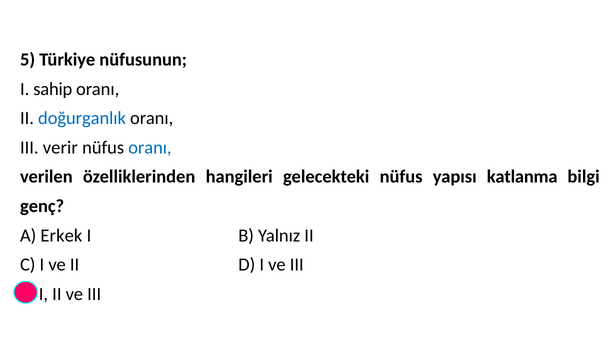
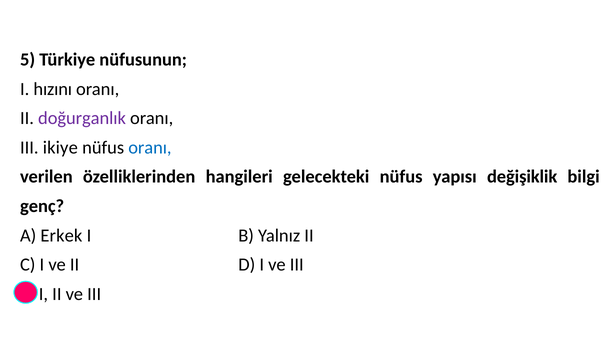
sahip: sahip -> hızını
doğurganlık colour: blue -> purple
verir: verir -> ikiye
katlanma: katlanma -> değişiklik
